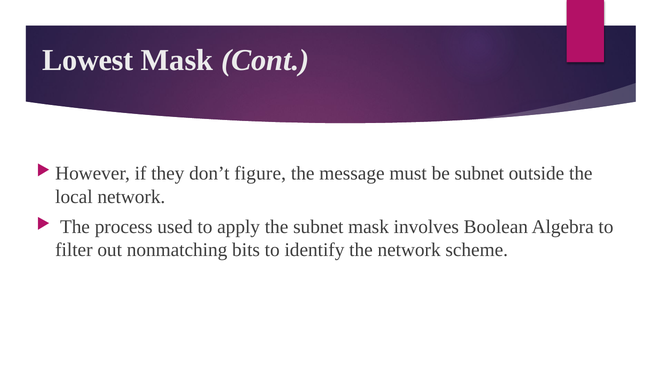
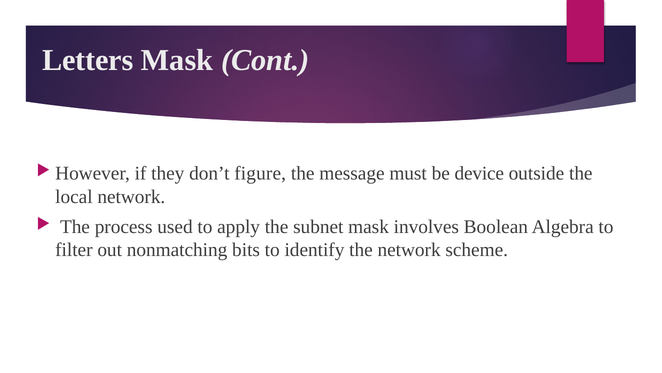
Lowest: Lowest -> Letters
be subnet: subnet -> device
